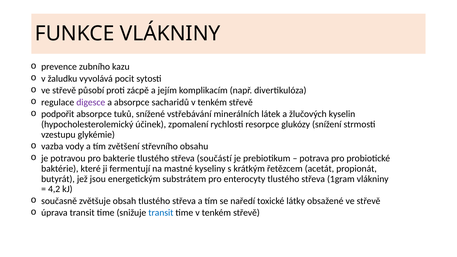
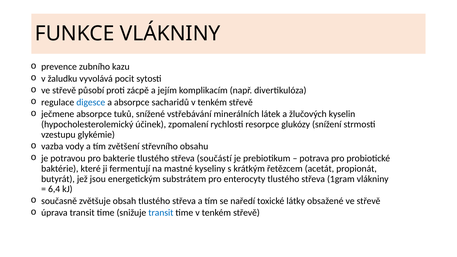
digesce colour: purple -> blue
podpořit: podpořit -> ječmene
4,2: 4,2 -> 6,4
